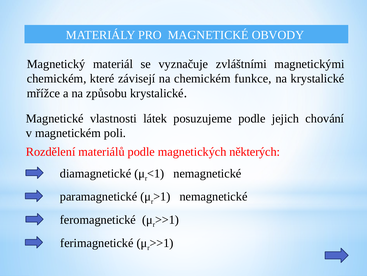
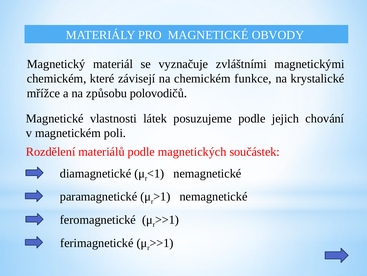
způsobu krystalické: krystalické -> polovodičů
některých: některých -> součástek
